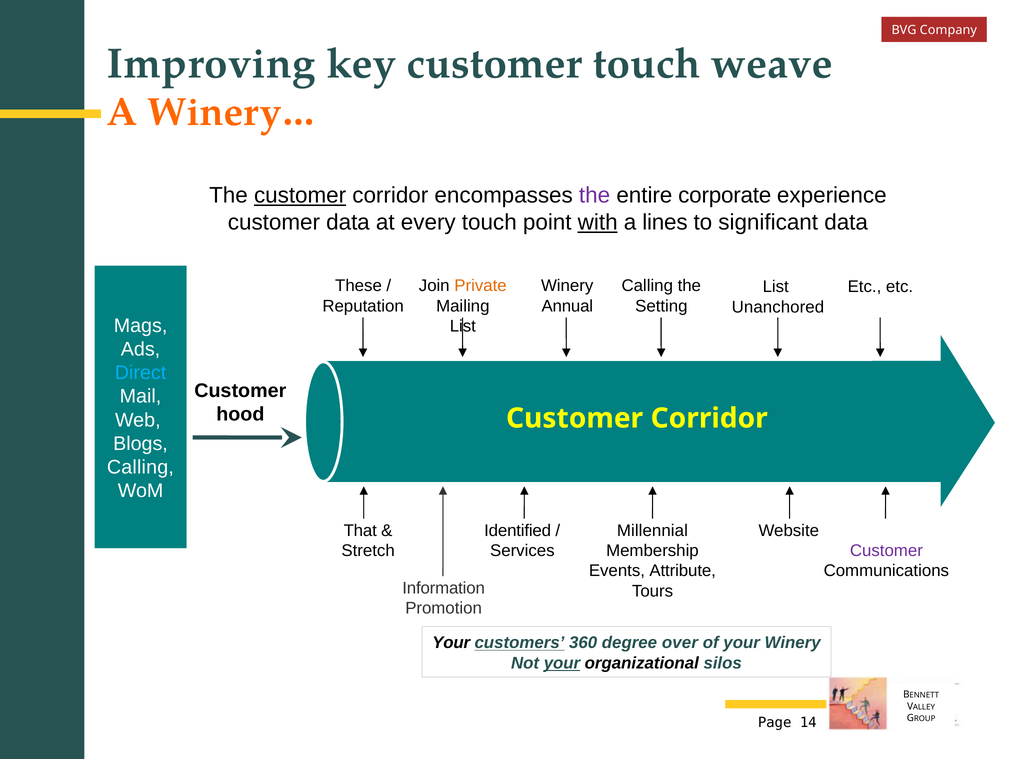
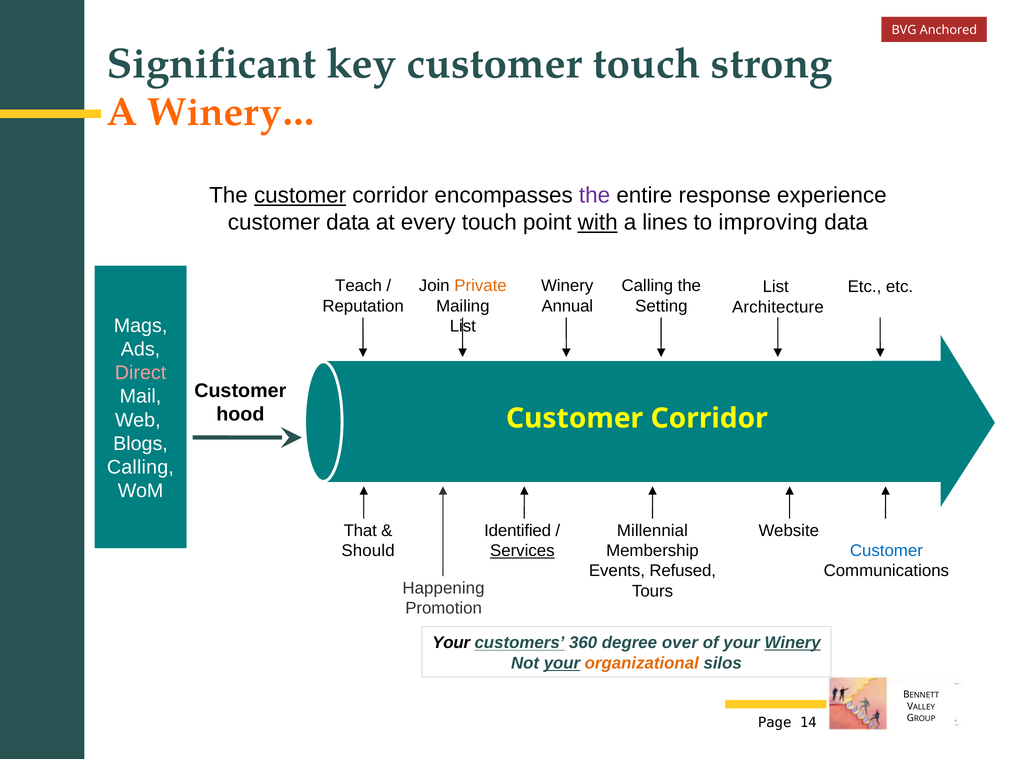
Company: Company -> Anchored
Improving: Improving -> Significant
weave: weave -> strong
corporate: corporate -> response
significant: significant -> improving
These: These -> Teach
Unanchored: Unanchored -> Architecture
Direct colour: light blue -> pink
Stretch: Stretch -> Should
Services underline: none -> present
Customer at (886, 551) colour: purple -> blue
Attribute: Attribute -> Refused
Information: Information -> Happening
Winery at (793, 643) underline: none -> present
organizational colour: black -> orange
